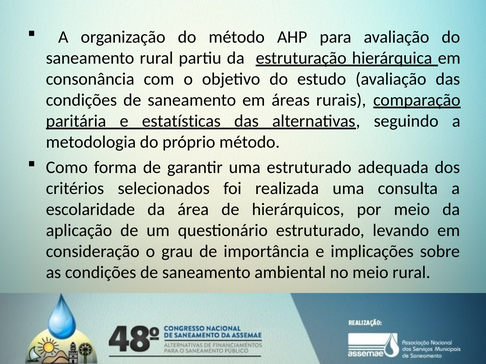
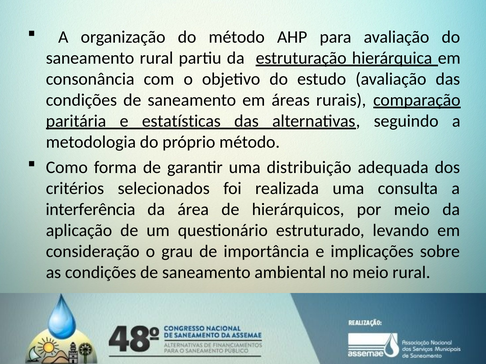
uma estruturado: estruturado -> distribuição
escolaridade: escolaridade -> interferência
